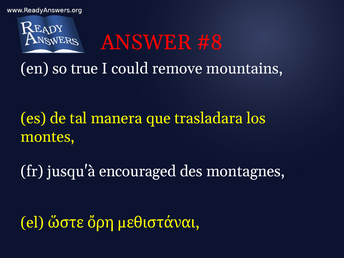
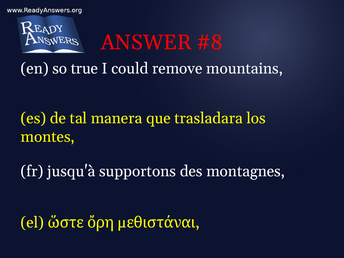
encouraged: encouraged -> supportons
